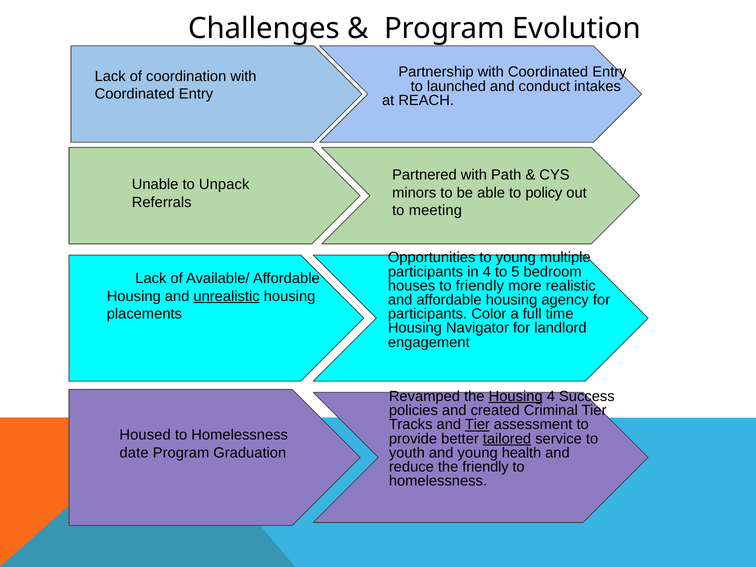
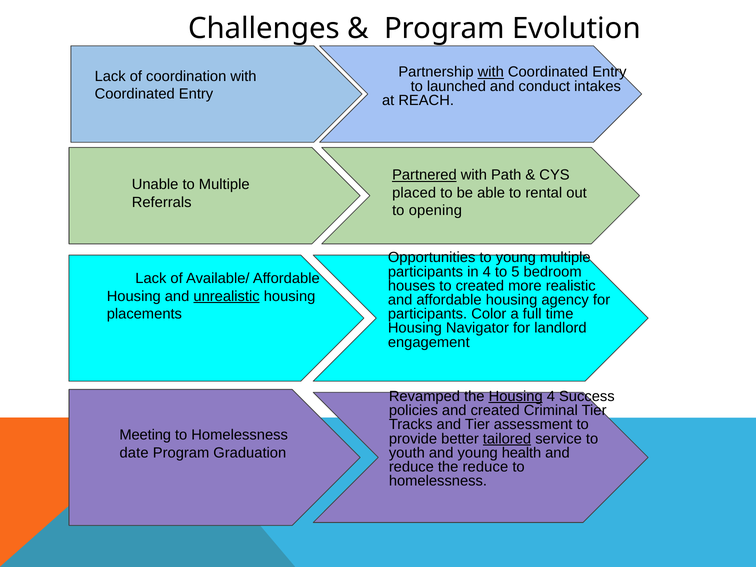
with at (491, 72) underline: none -> present
Partnered underline: none -> present
to Unpack: Unpack -> Multiple
minors: minors -> placed
policy: policy -> rental
meeting: meeting -> opening
to friendly: friendly -> created
Tier at (477, 425) underline: present -> none
Housed: Housed -> Meeting
the friendly: friendly -> reduce
